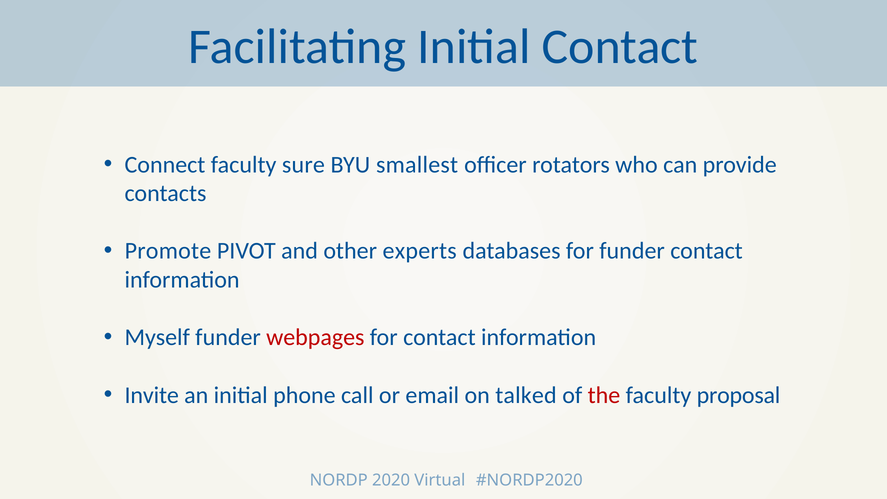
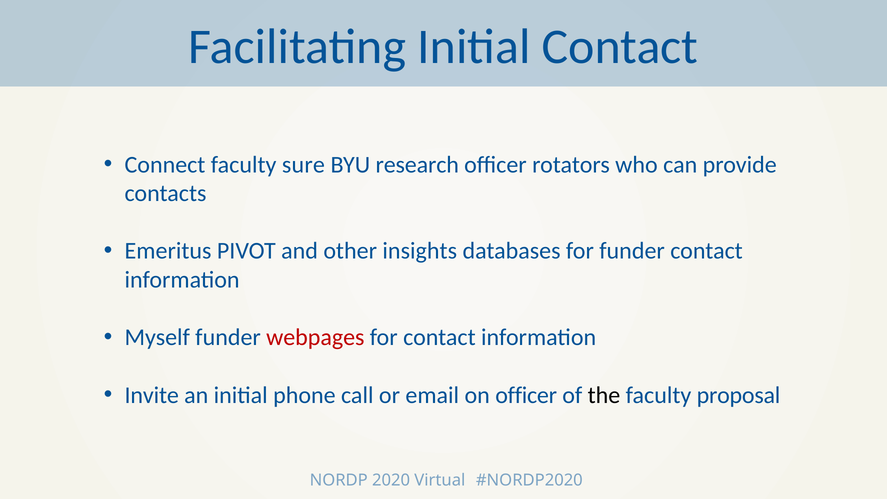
smallest: smallest -> research
Promote: Promote -> Emeritus
experts: experts -> insights
on talked: talked -> officer
the colour: red -> black
